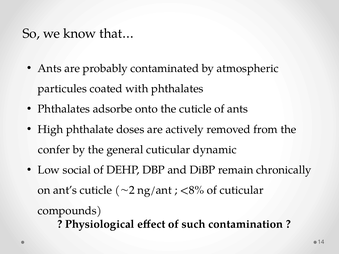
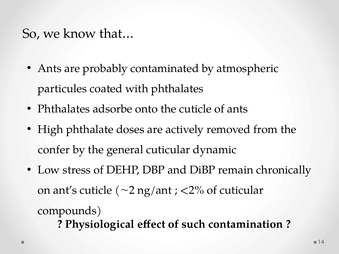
social: social -> stress
<8%: <8% -> <2%
